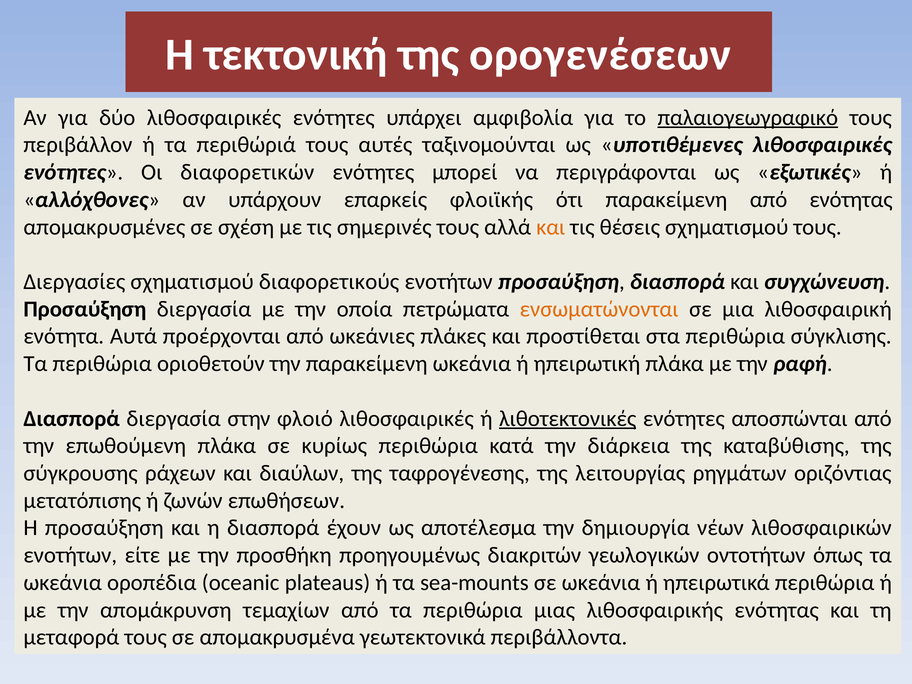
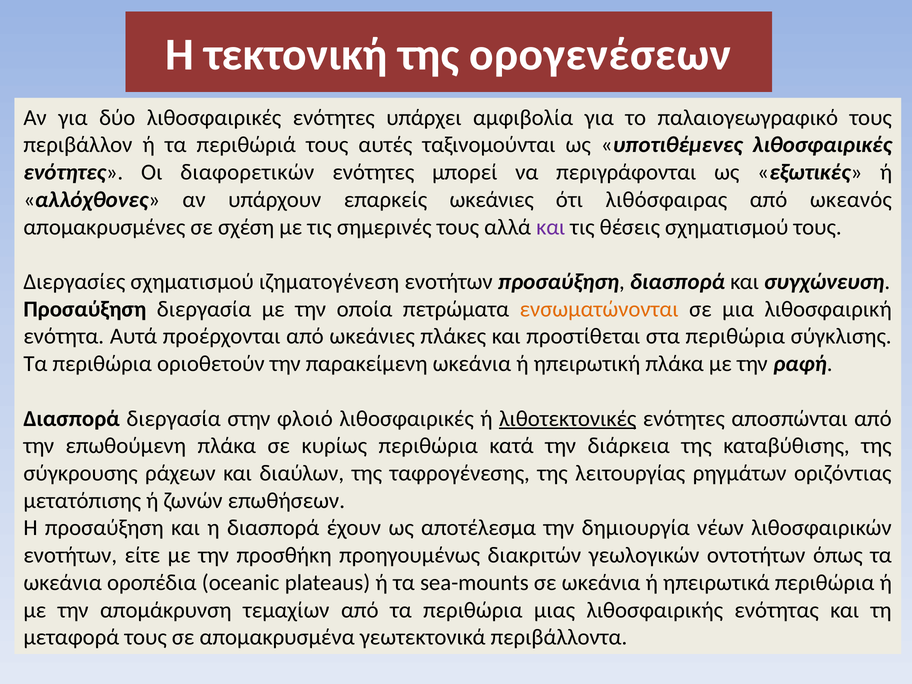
παλαιογεωγραφικό underline: present -> none
επαρκείς φλοιϊκής: φλοιϊκής -> ωκεάνιες
ότι παρακείμενη: παρακείμενη -> λιθόσφαιρας
από ενότητας: ενότητας -> ωκεανός
και at (551, 227) colour: orange -> purple
διαφορετικούς: διαφορετικούς -> ιζηματογένεση
